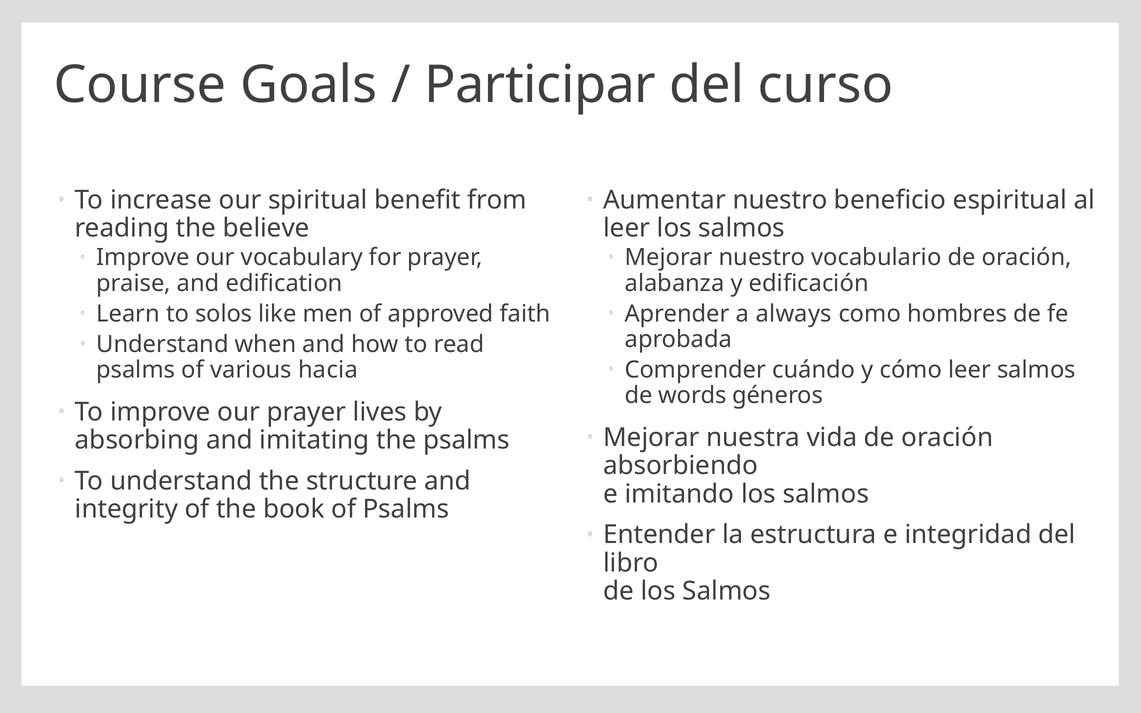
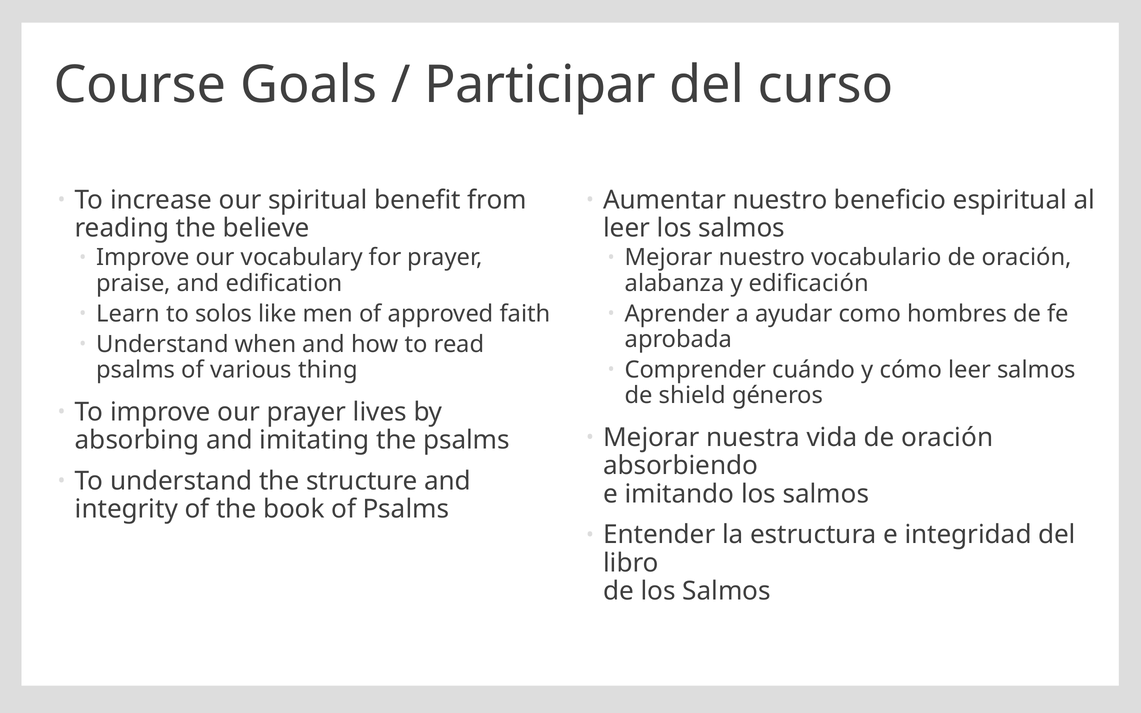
always: always -> ayudar
hacia: hacia -> thing
words: words -> shield
